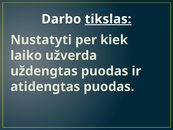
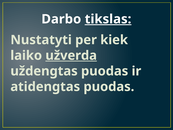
užverda underline: none -> present
